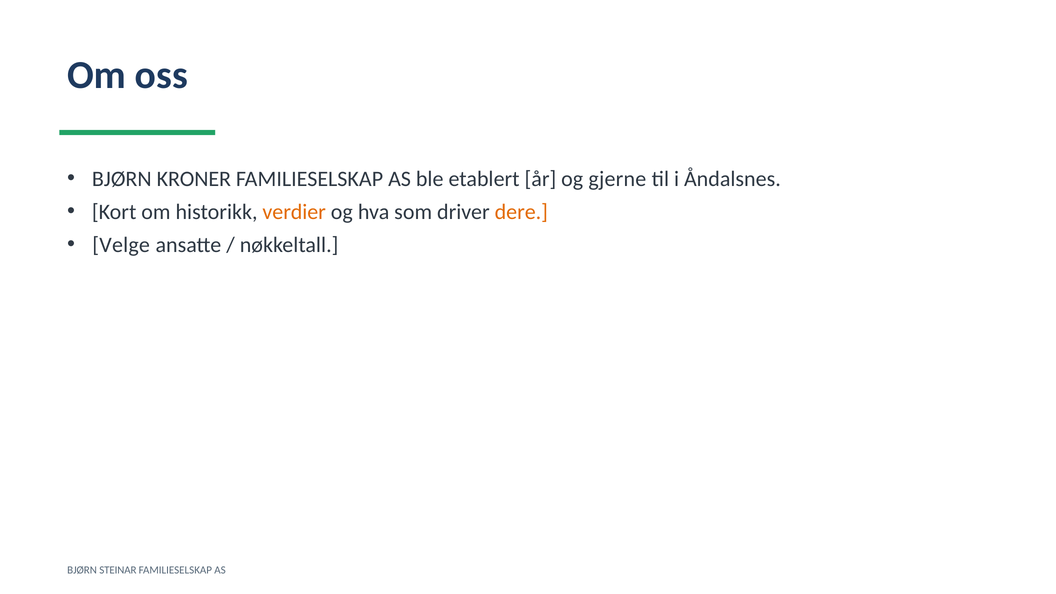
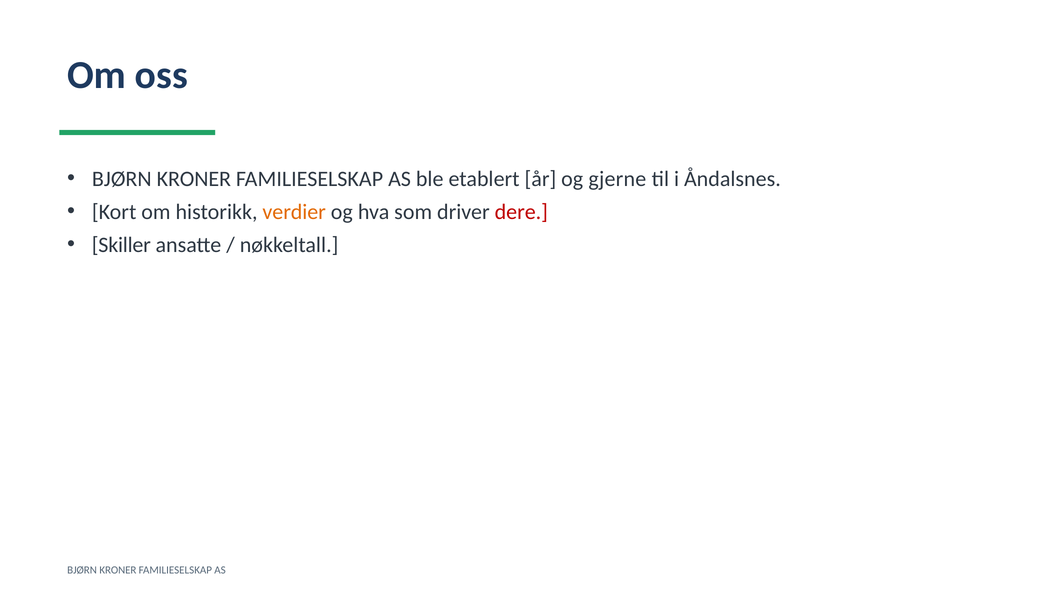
dere colour: orange -> red
Velge: Velge -> Skiller
STEINAR at (118, 570): STEINAR -> KRONER
